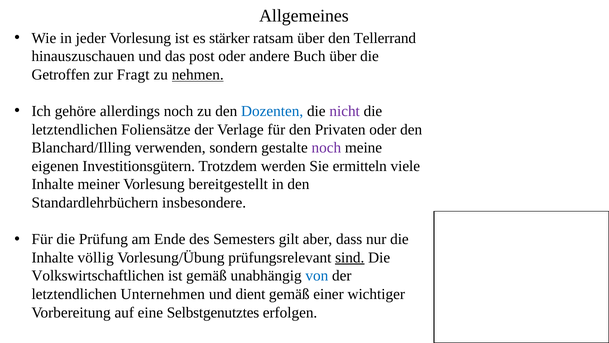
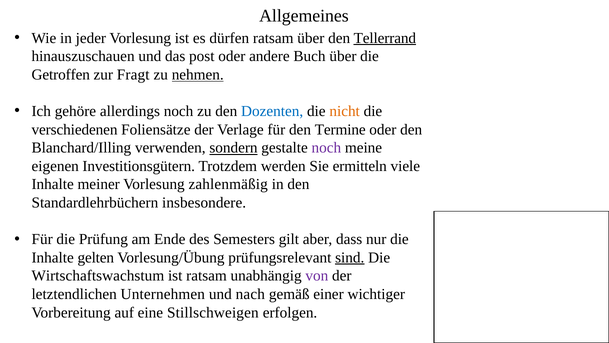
stärker: stärker -> dürfen
Tellerrand underline: none -> present
nicht colour: purple -> orange
letztendlichen at (74, 129): letztendlichen -> verschiedenen
Privaten: Privaten -> Termine
sondern underline: none -> present
bereitgestellt: bereitgestellt -> zahlenmäßig
völlig: völlig -> gelten
Volkswirtschaftlichen: Volkswirtschaftlichen -> Wirtschaftswachstum
ist gemäß: gemäß -> ratsam
von colour: blue -> purple
dient: dient -> nach
Selbstgenutztes: Selbstgenutztes -> Stillschweigen
